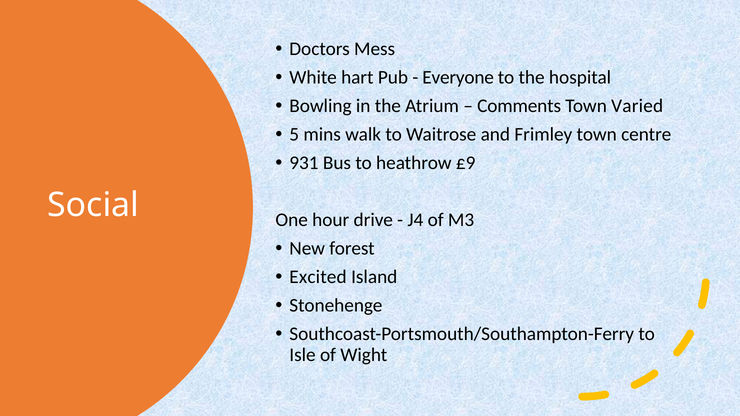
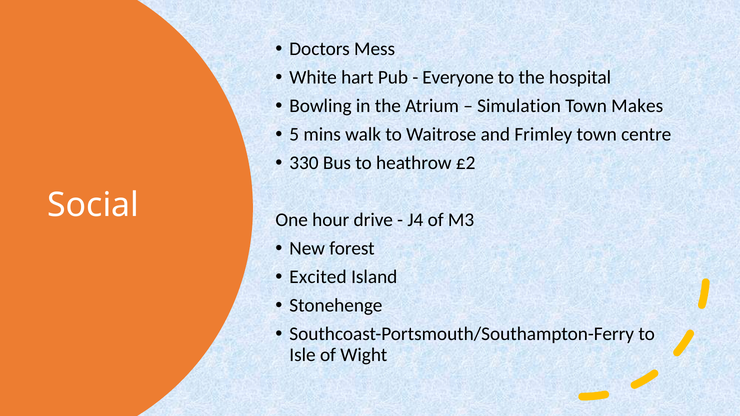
Comments: Comments -> Simulation
Varied: Varied -> Makes
931: 931 -> 330
£9: £9 -> £2
